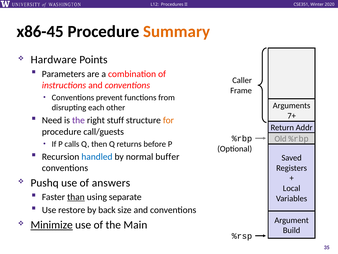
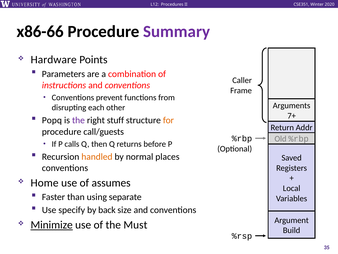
x86-45: x86-45 -> x86-66
Summary colour: orange -> purple
Need: Need -> Popq
handled colour: blue -> orange
buffer: buffer -> places
Pushq: Pushq -> Home
answers: answers -> assumes
than underline: present -> none
restore: restore -> specify
Main: Main -> Must
